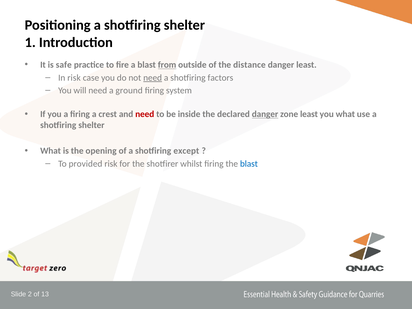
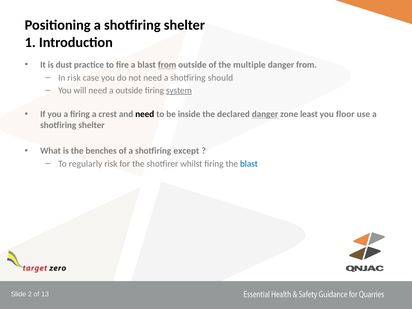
safe: safe -> dust
distance: distance -> multiple
danger least: least -> from
need at (153, 78) underline: present -> none
factors: factors -> should
a ground: ground -> outside
system underline: none -> present
need at (145, 114) colour: red -> black
you what: what -> floor
opening: opening -> benches
provided: provided -> regularly
